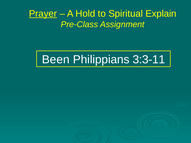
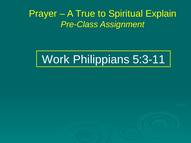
Prayer underline: present -> none
Hold: Hold -> True
Been: Been -> Work
3:3-11: 3:3-11 -> 5:3-11
